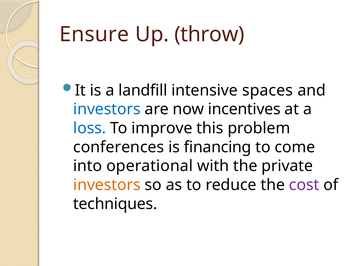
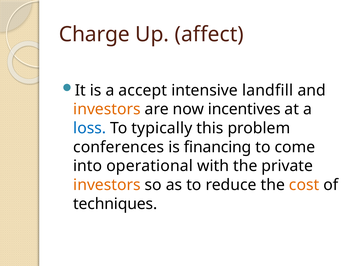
Ensure: Ensure -> Charge
throw: throw -> affect
landfill: landfill -> accept
spaces: spaces -> landfill
investors at (107, 109) colour: blue -> orange
improve: improve -> typically
cost colour: purple -> orange
